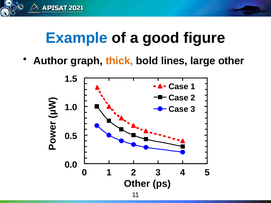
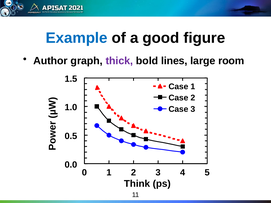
thick colour: orange -> purple
large other: other -> room
Other at (137, 184): Other -> Think
